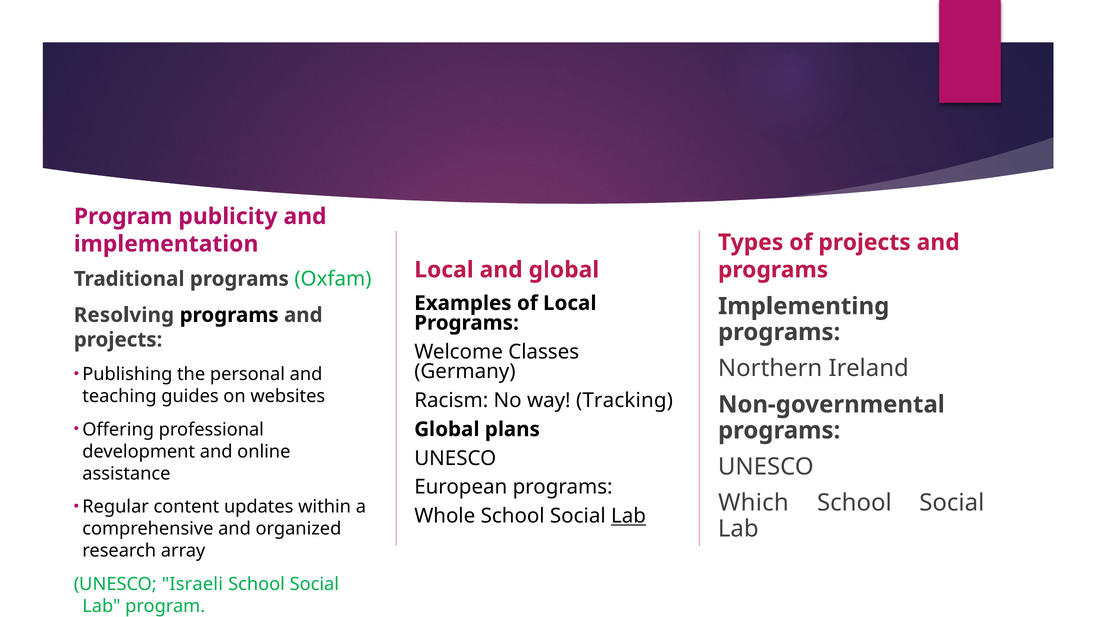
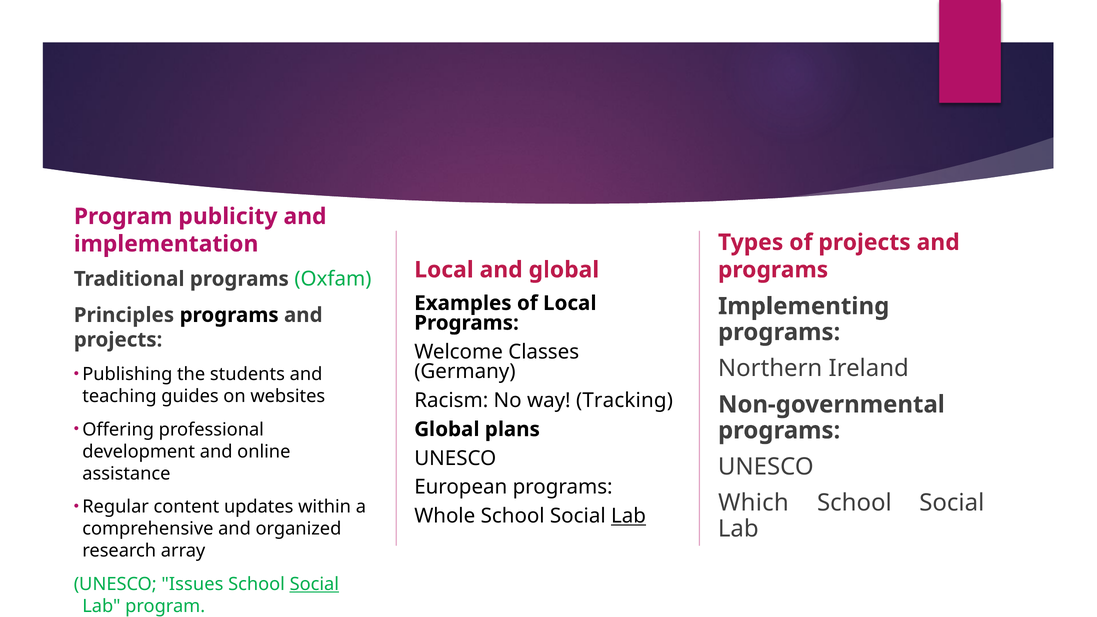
Resolving: Resolving -> Principles
personal: personal -> students
Israeli: Israeli -> Issues
Social at (314, 584) underline: none -> present
